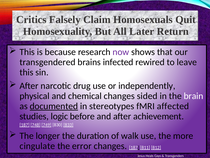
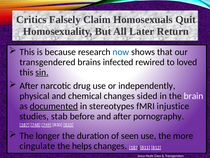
now colour: purple -> blue
leave: leave -> loved
sin underline: none -> present
affected: affected -> injustice
logic: logic -> stab
achievement: achievement -> pornography
walk: walk -> seen
error: error -> helps
